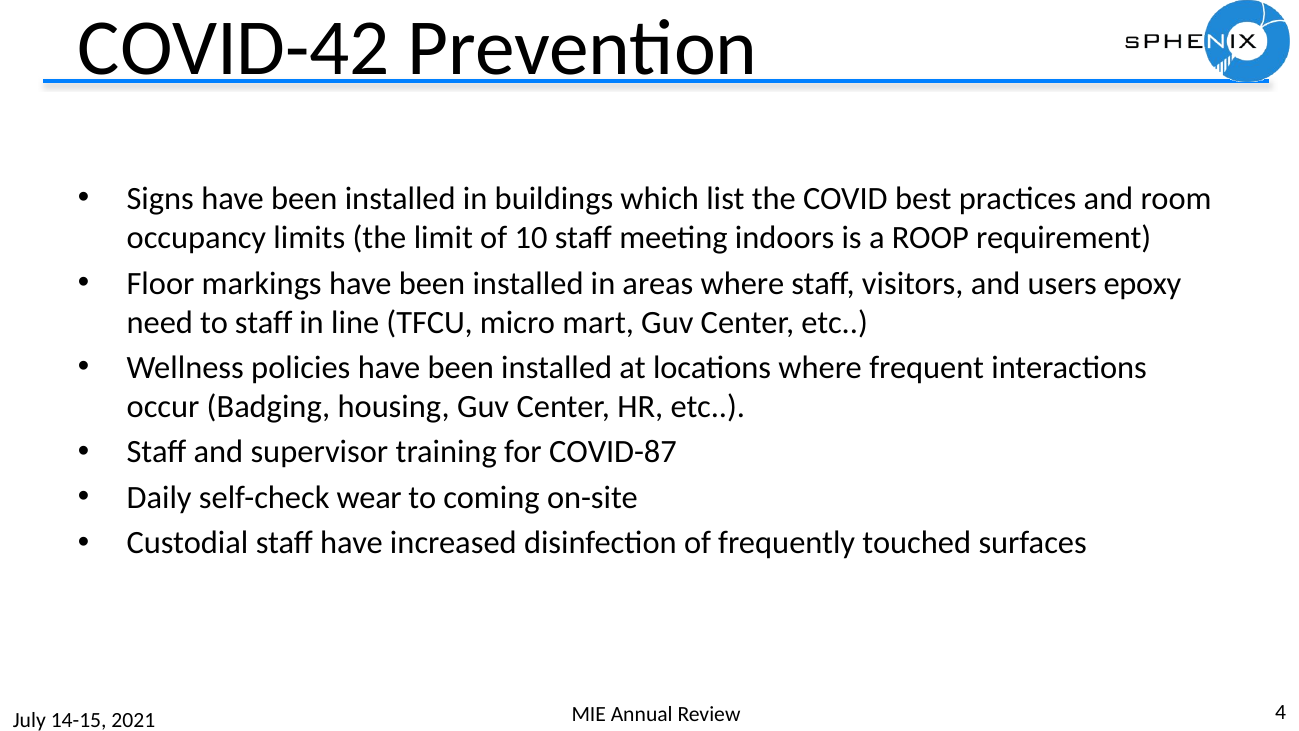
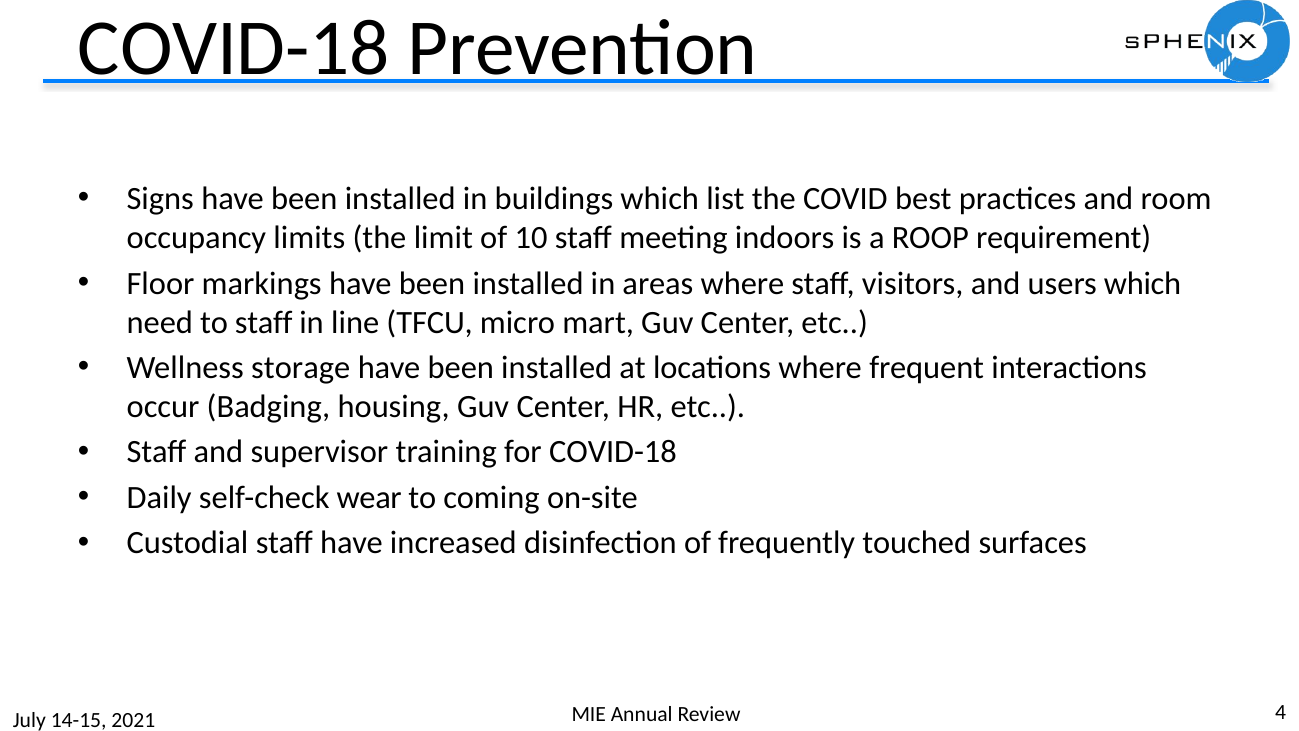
COVID-42 at (234, 48): COVID-42 -> COVID-18
users epoxy: epoxy -> which
policies: policies -> storage
for COVID-87: COVID-87 -> COVID-18
